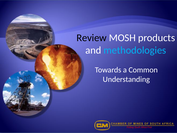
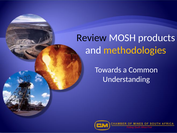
methodologies colour: light blue -> yellow
